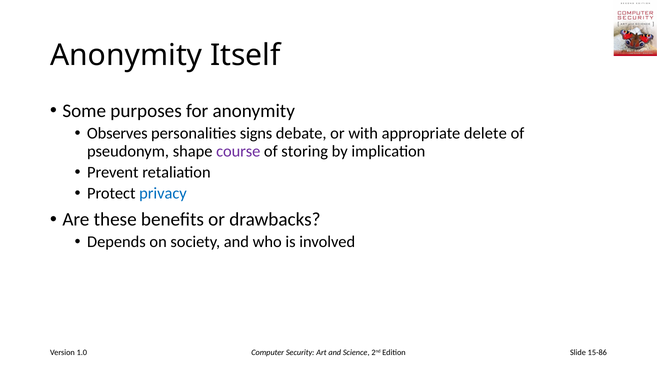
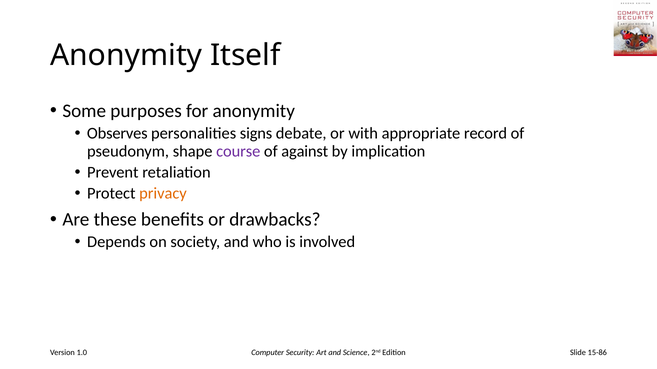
delete: delete -> record
storing: storing -> against
privacy colour: blue -> orange
